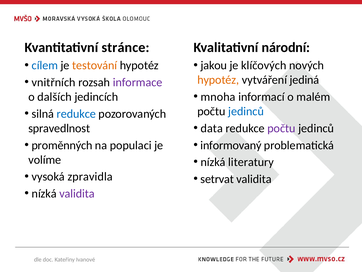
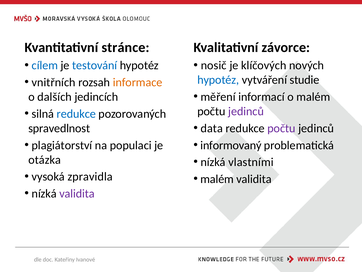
národní: národní -> závorce
testování colour: orange -> blue
jakou: jakou -> nosič
hypotéz at (218, 80) colour: orange -> blue
jediná: jediná -> studie
informace colour: purple -> orange
mnoha: mnoha -> měření
jedinců at (246, 111) colour: blue -> purple
proměnných: proměnných -> plagiátorství
volíme: volíme -> otázka
literatury: literatury -> vlastními
setrvat at (217, 179): setrvat -> malém
